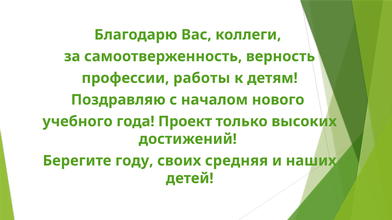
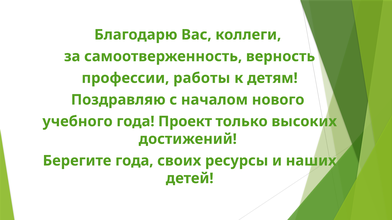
Берегите году: году -> года
средняя: средняя -> ресурсы
